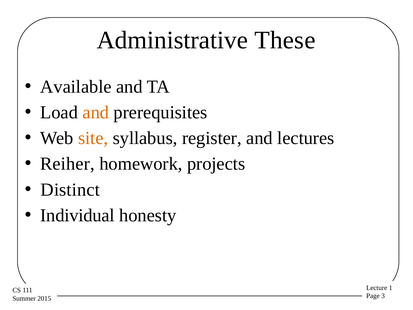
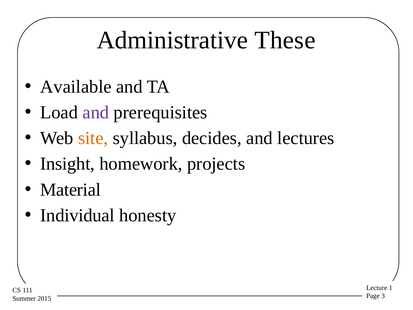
and at (96, 112) colour: orange -> purple
register: register -> decides
Reiher: Reiher -> Insight
Distinct: Distinct -> Material
